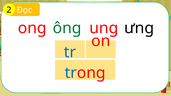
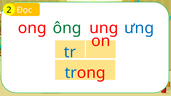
ưng colour: black -> blue
